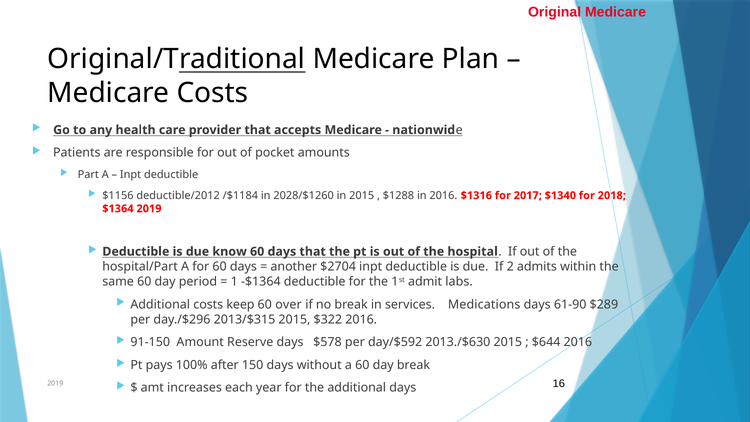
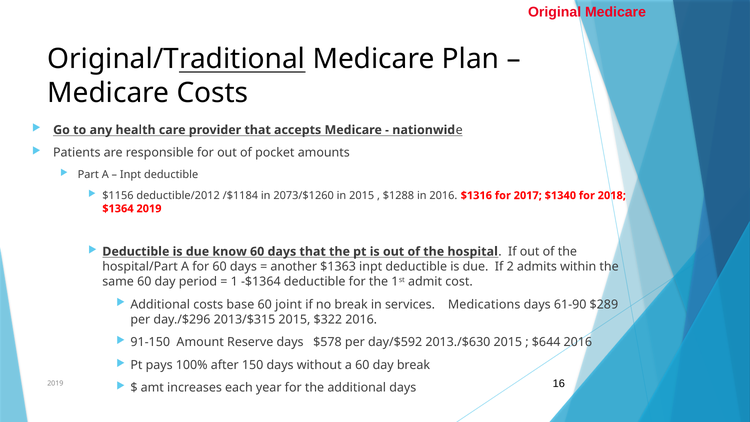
2028/$1260: 2028/$1260 -> 2073/$1260
$2704: $2704 -> $1363
labs: labs -> cost
keep: keep -> base
over: over -> joint
